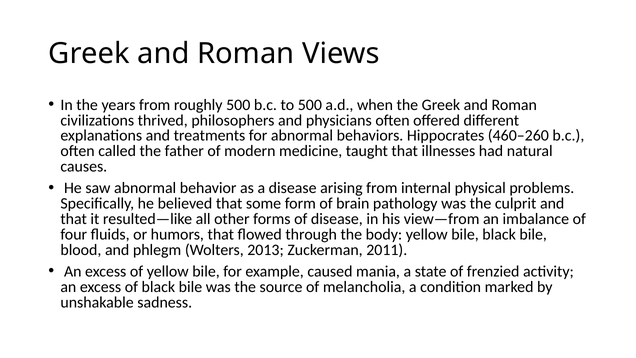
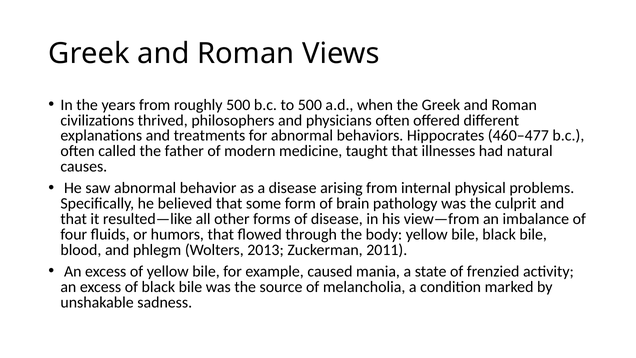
460–260: 460–260 -> 460–477
